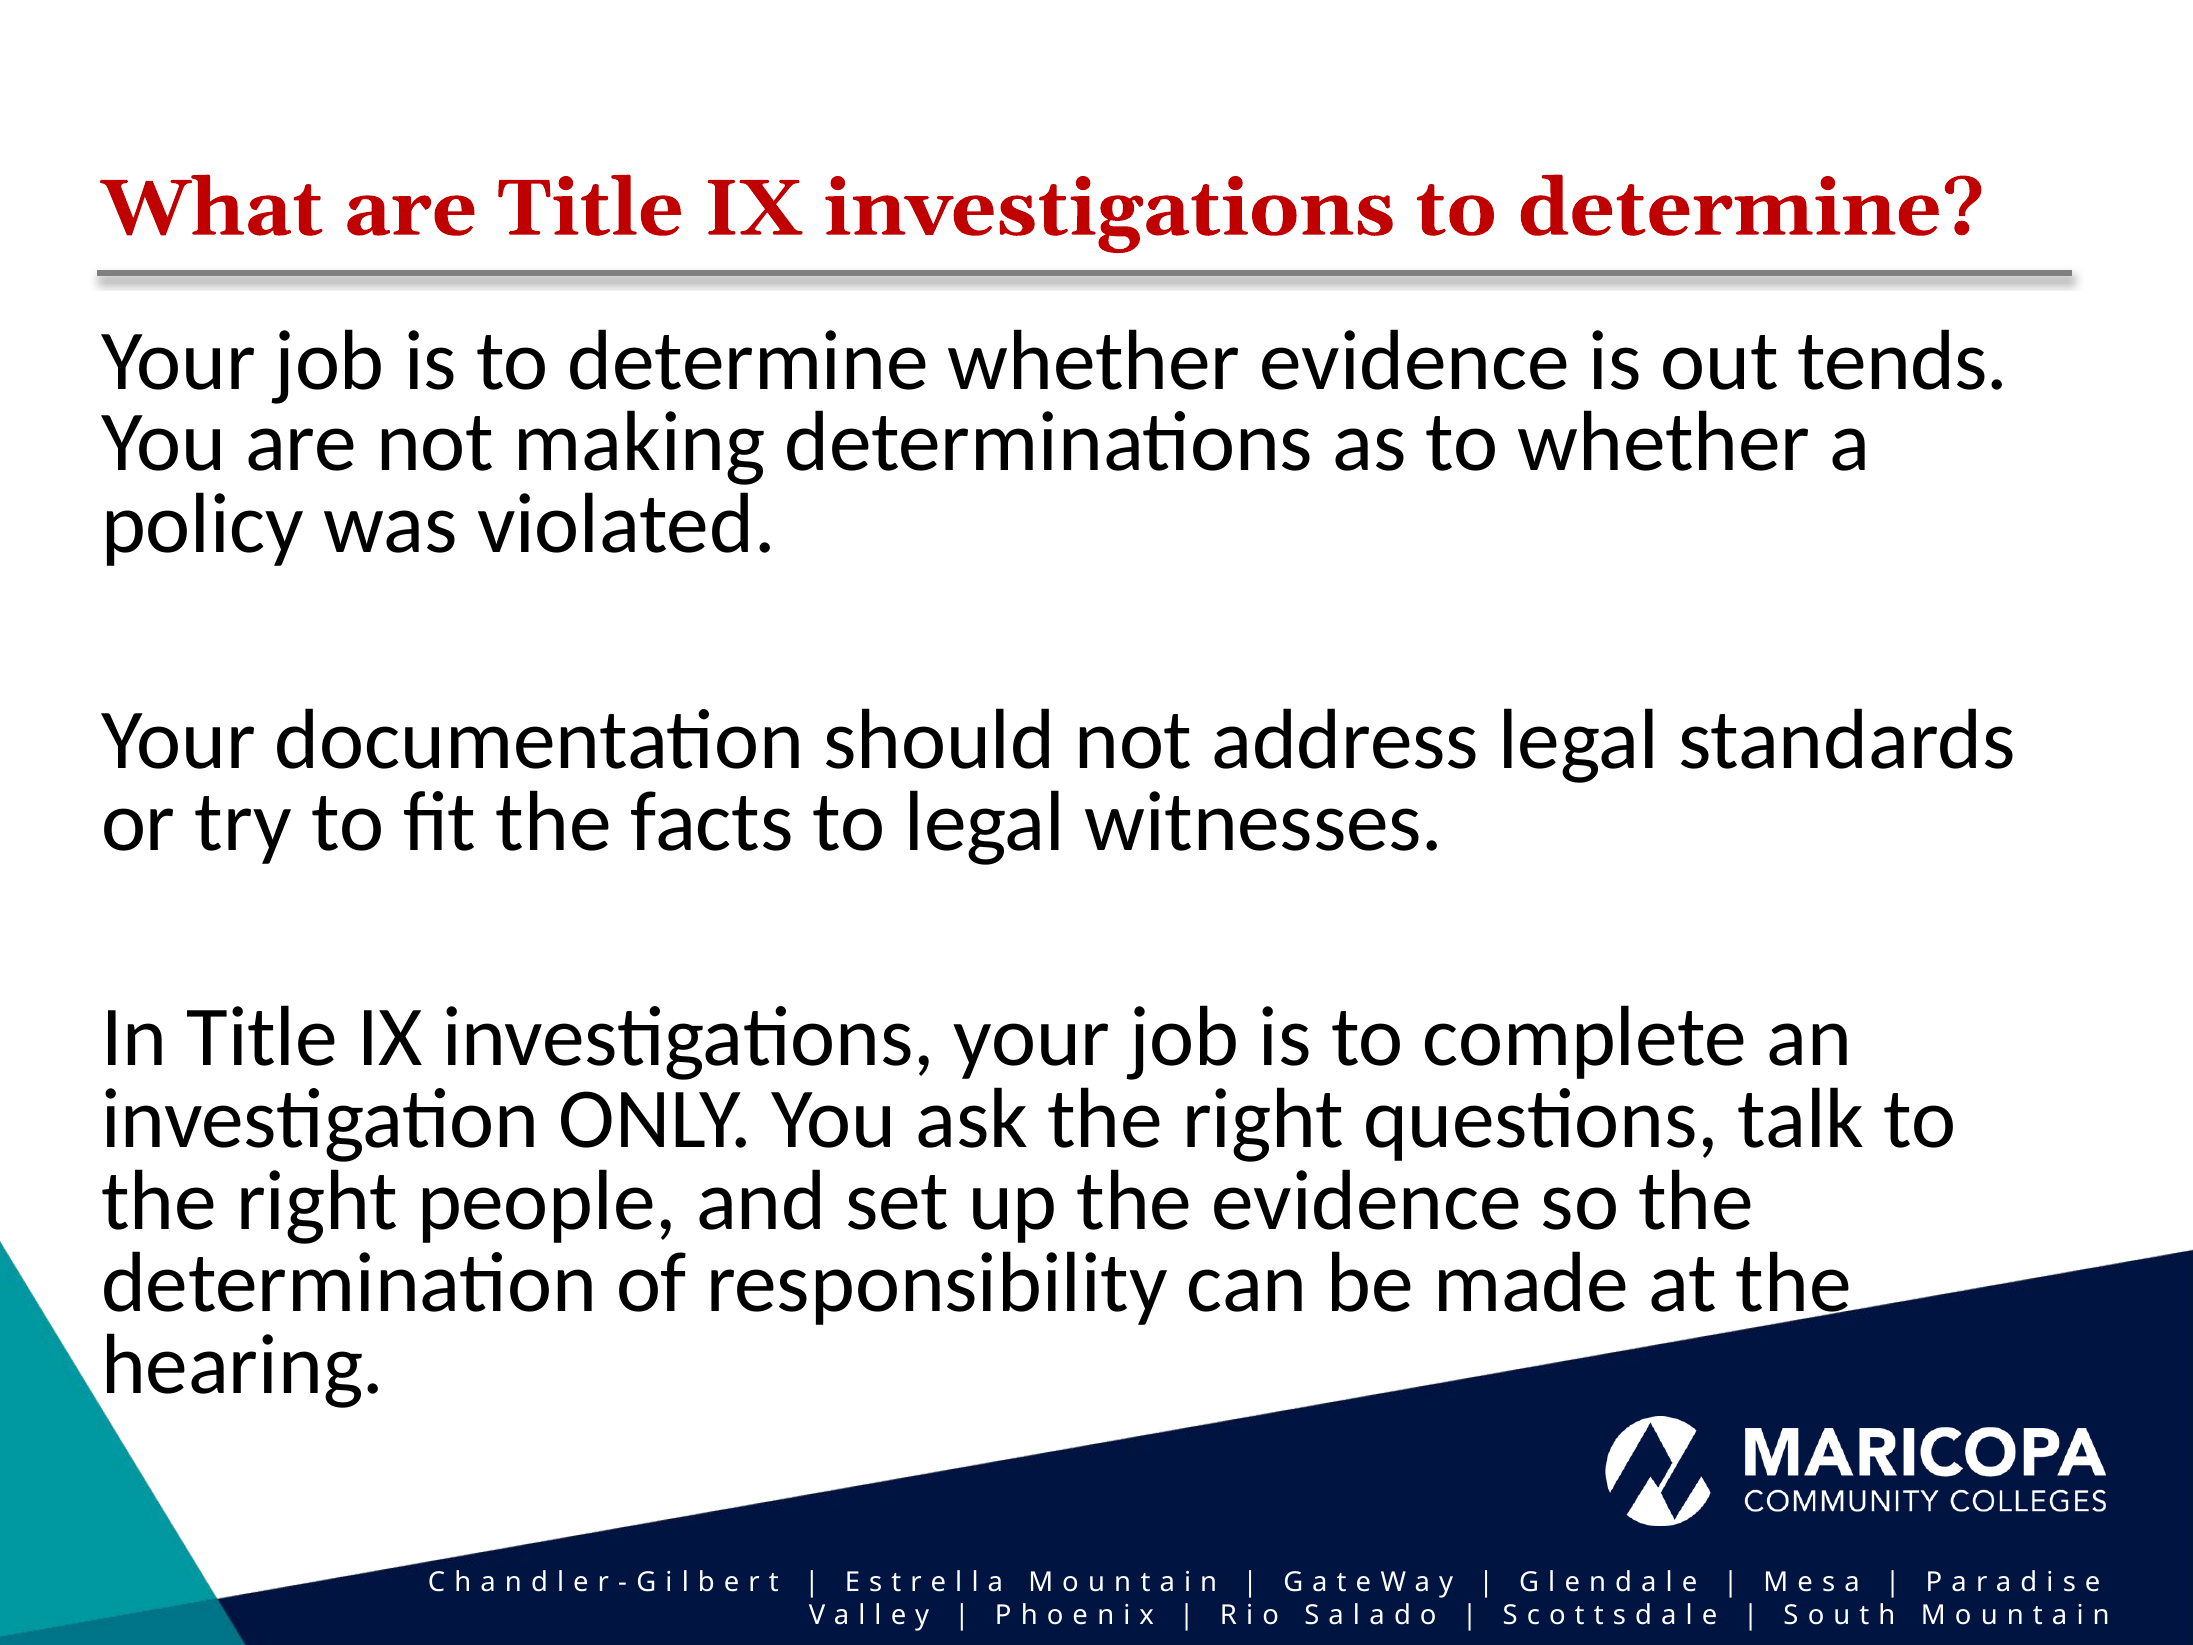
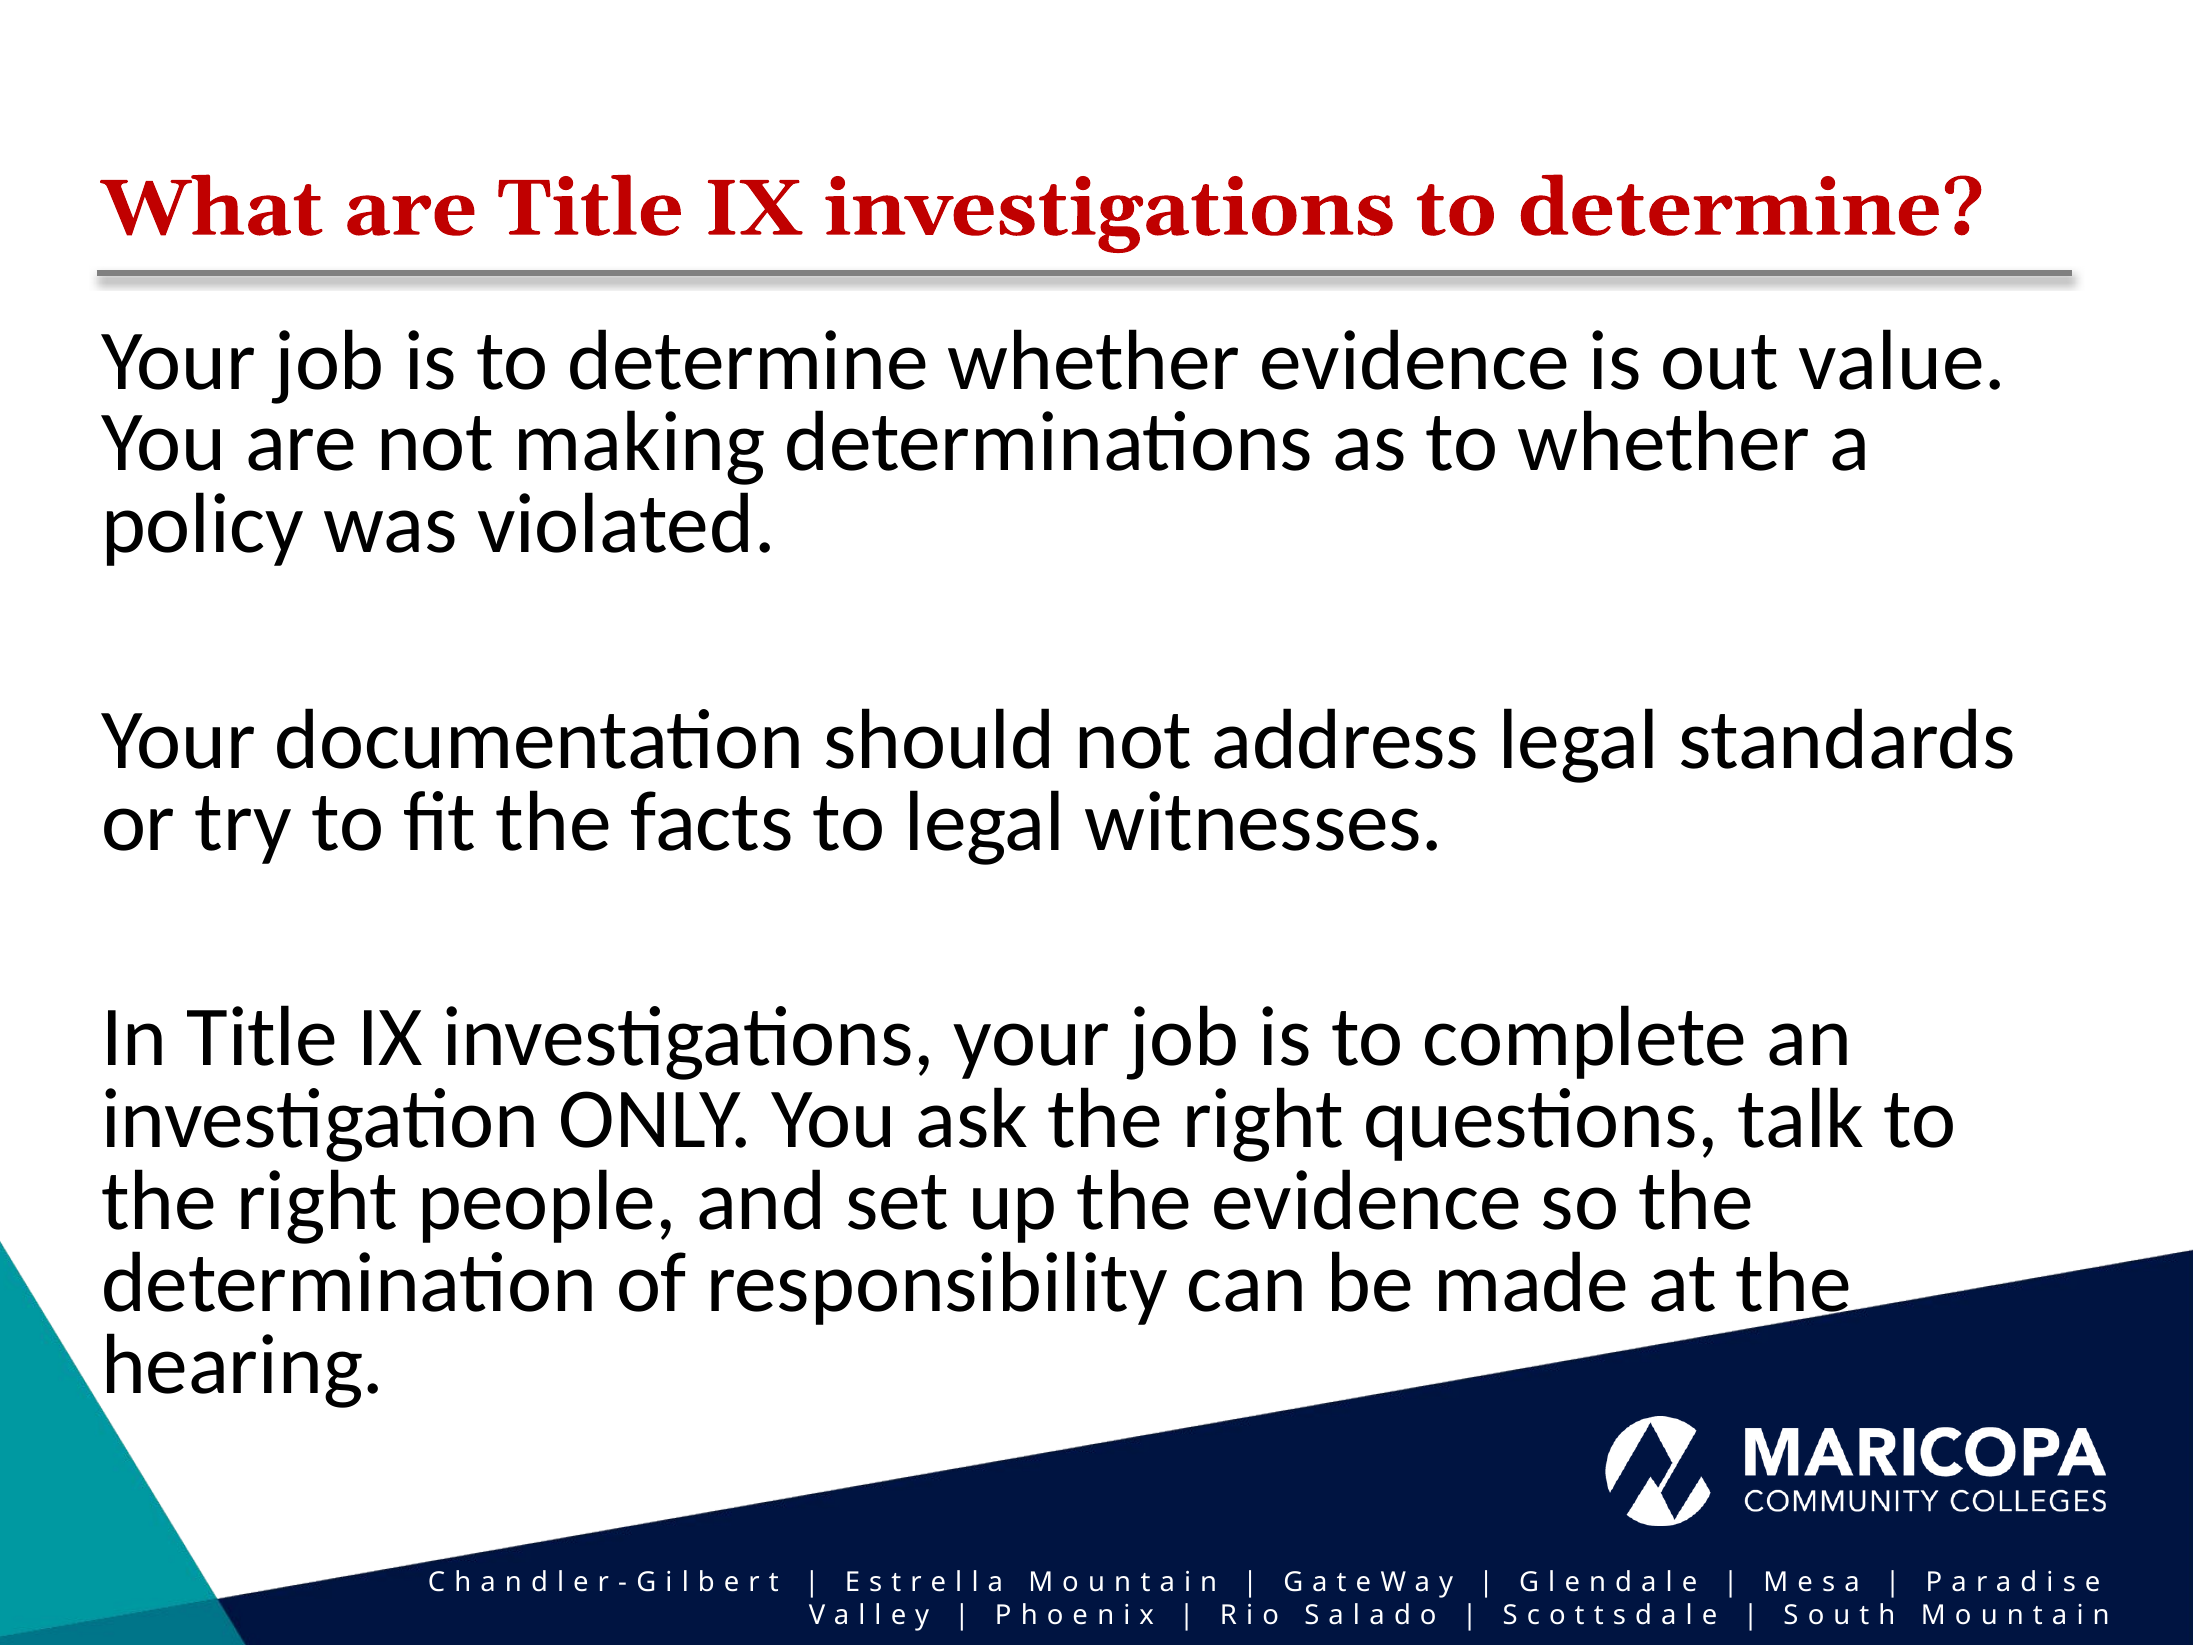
tends: tends -> value
